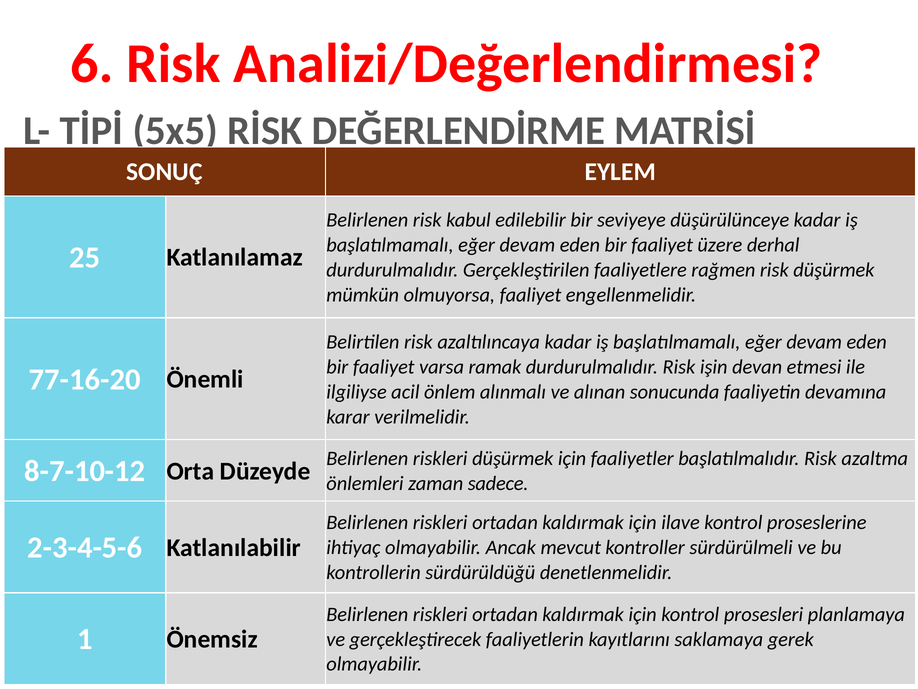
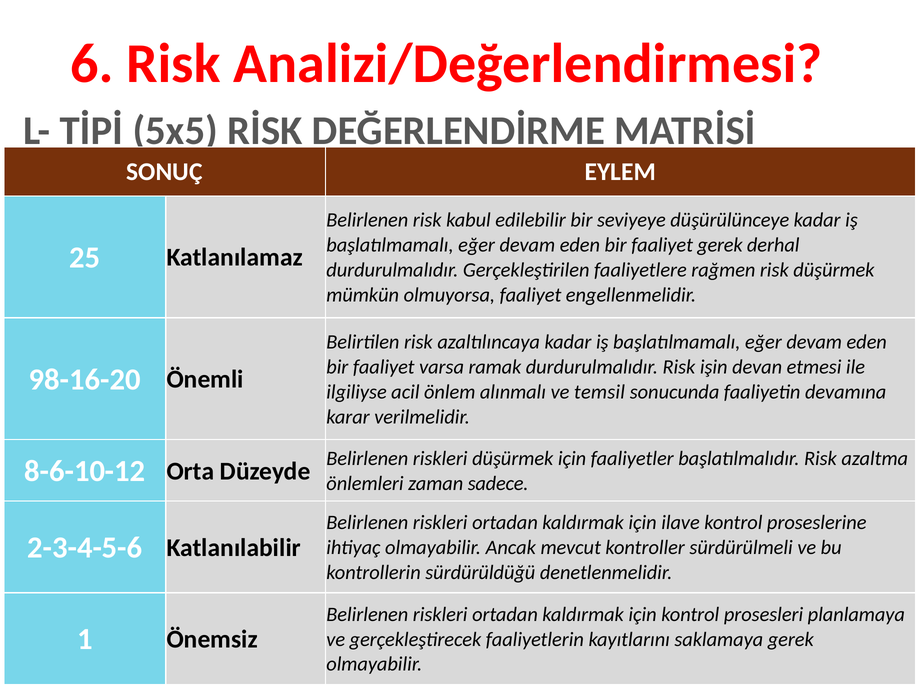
faaliyet üzere: üzere -> gerek
77-16-20: 77-16-20 -> 98-16-20
alınan: alınan -> temsil
8-7-10-12: 8-7-10-12 -> 8-6-10-12
